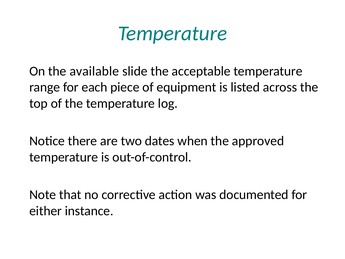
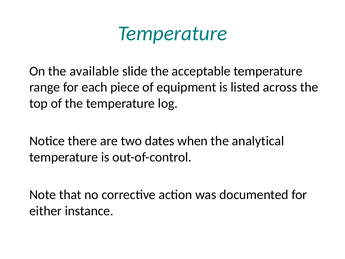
approved: approved -> analytical
